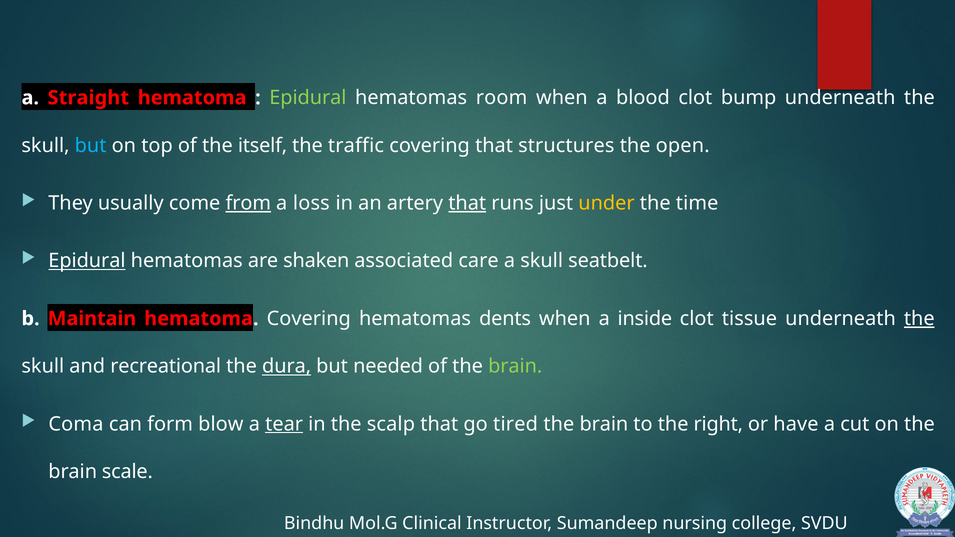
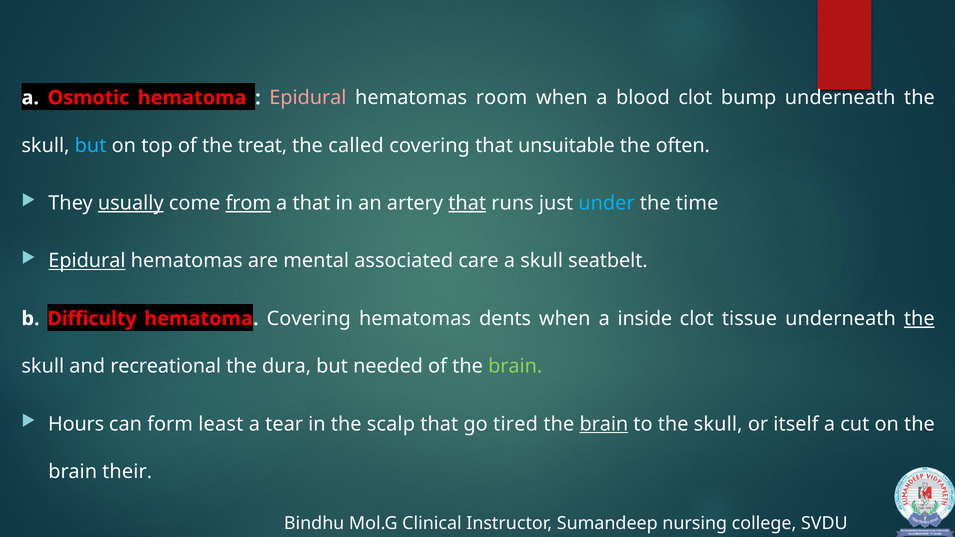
Straight: Straight -> Osmotic
Epidural at (308, 98) colour: light green -> pink
itself: itself -> treat
traffic: traffic -> called
structures: structures -> unsuitable
open: open -> often
usually underline: none -> present
a loss: loss -> that
under colour: yellow -> light blue
shaken: shaken -> mental
Maintain: Maintain -> Difficulty
dura underline: present -> none
Coma: Coma -> Hours
blow: blow -> least
tear underline: present -> none
brain at (604, 424) underline: none -> present
to the right: right -> skull
have: have -> itself
scale: scale -> their
